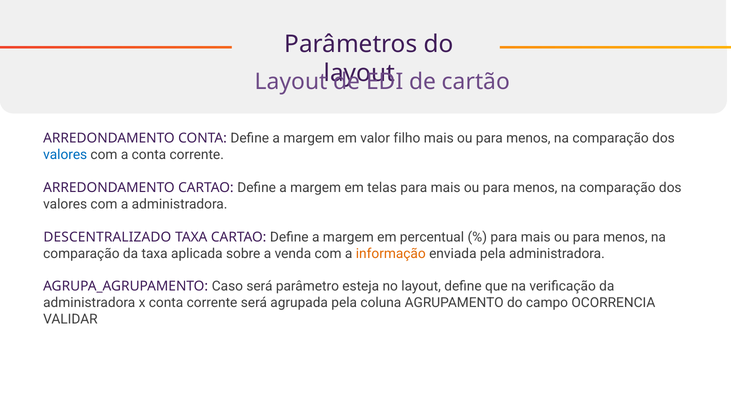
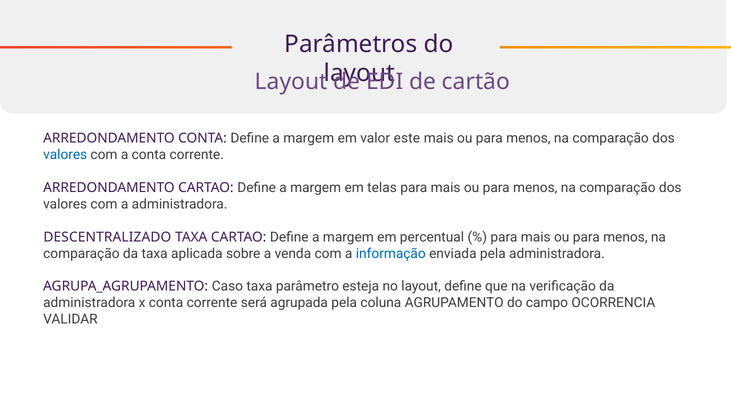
filho: filho -> este
informação colour: orange -> blue
Caso será: será -> taxa
